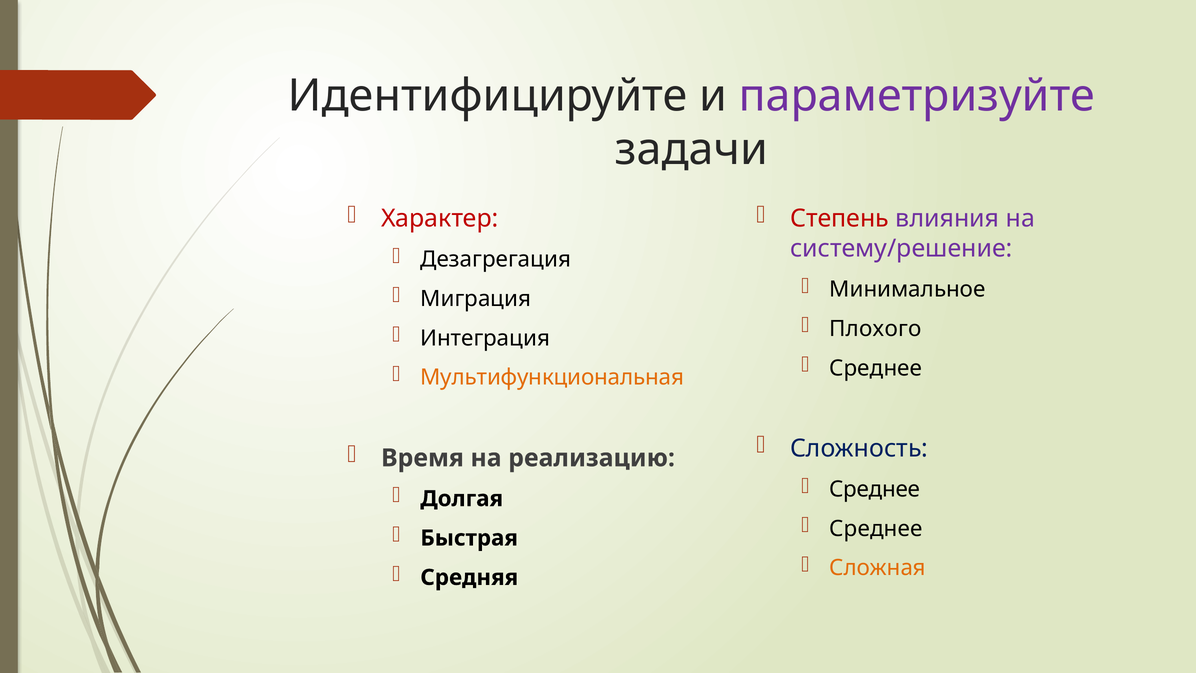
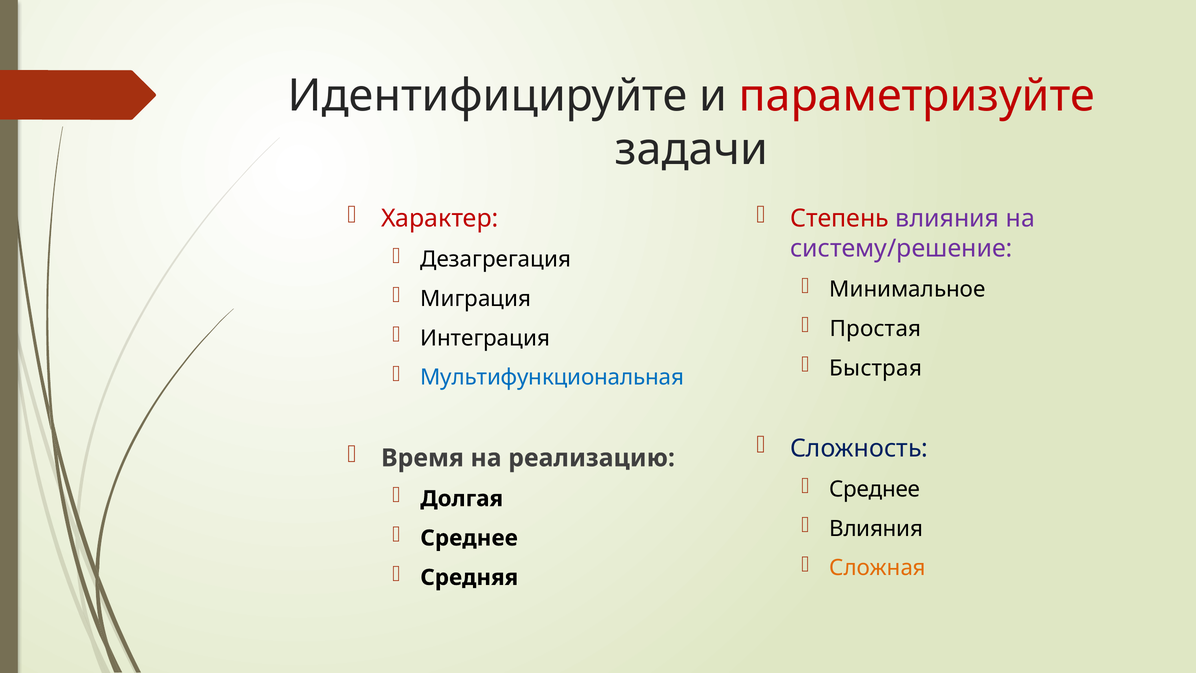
параметризуйте colour: purple -> red
Плохого: Плохого -> Простая
Среднее at (876, 368): Среднее -> Быстрая
Мультифункциональная colour: orange -> blue
Среднее at (876, 528): Среднее -> Влияния
Быстрая at (469, 538): Быстрая -> Среднее
